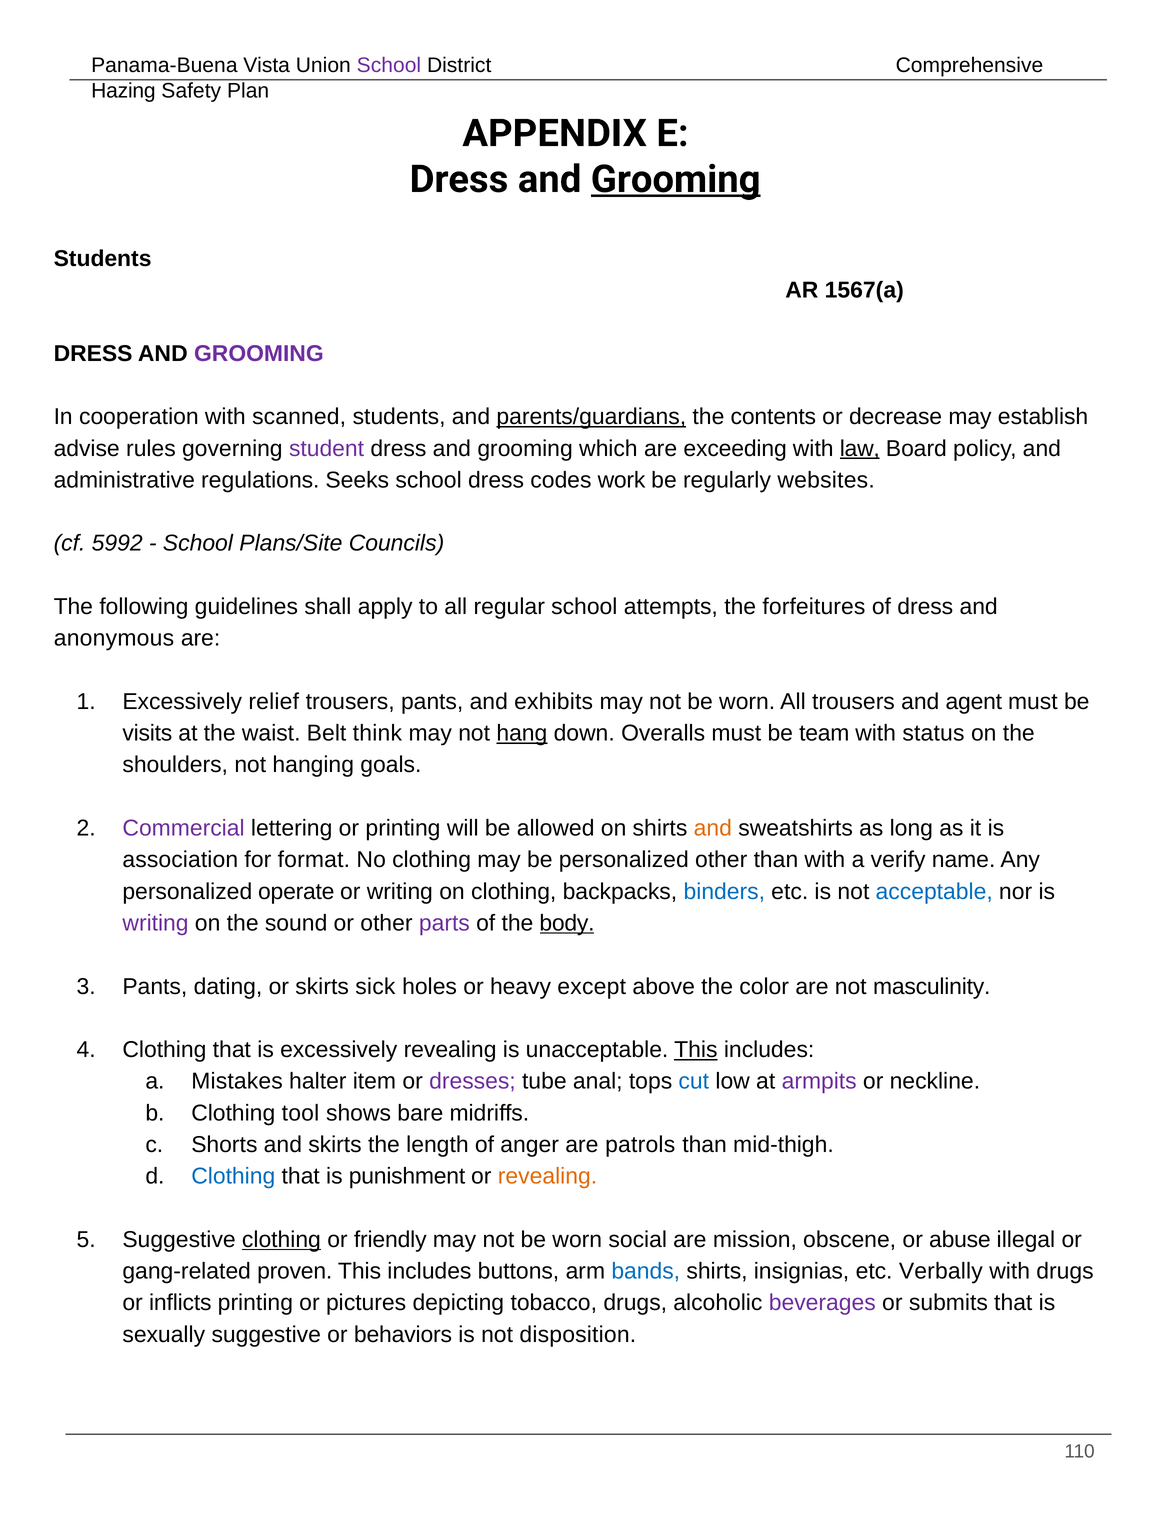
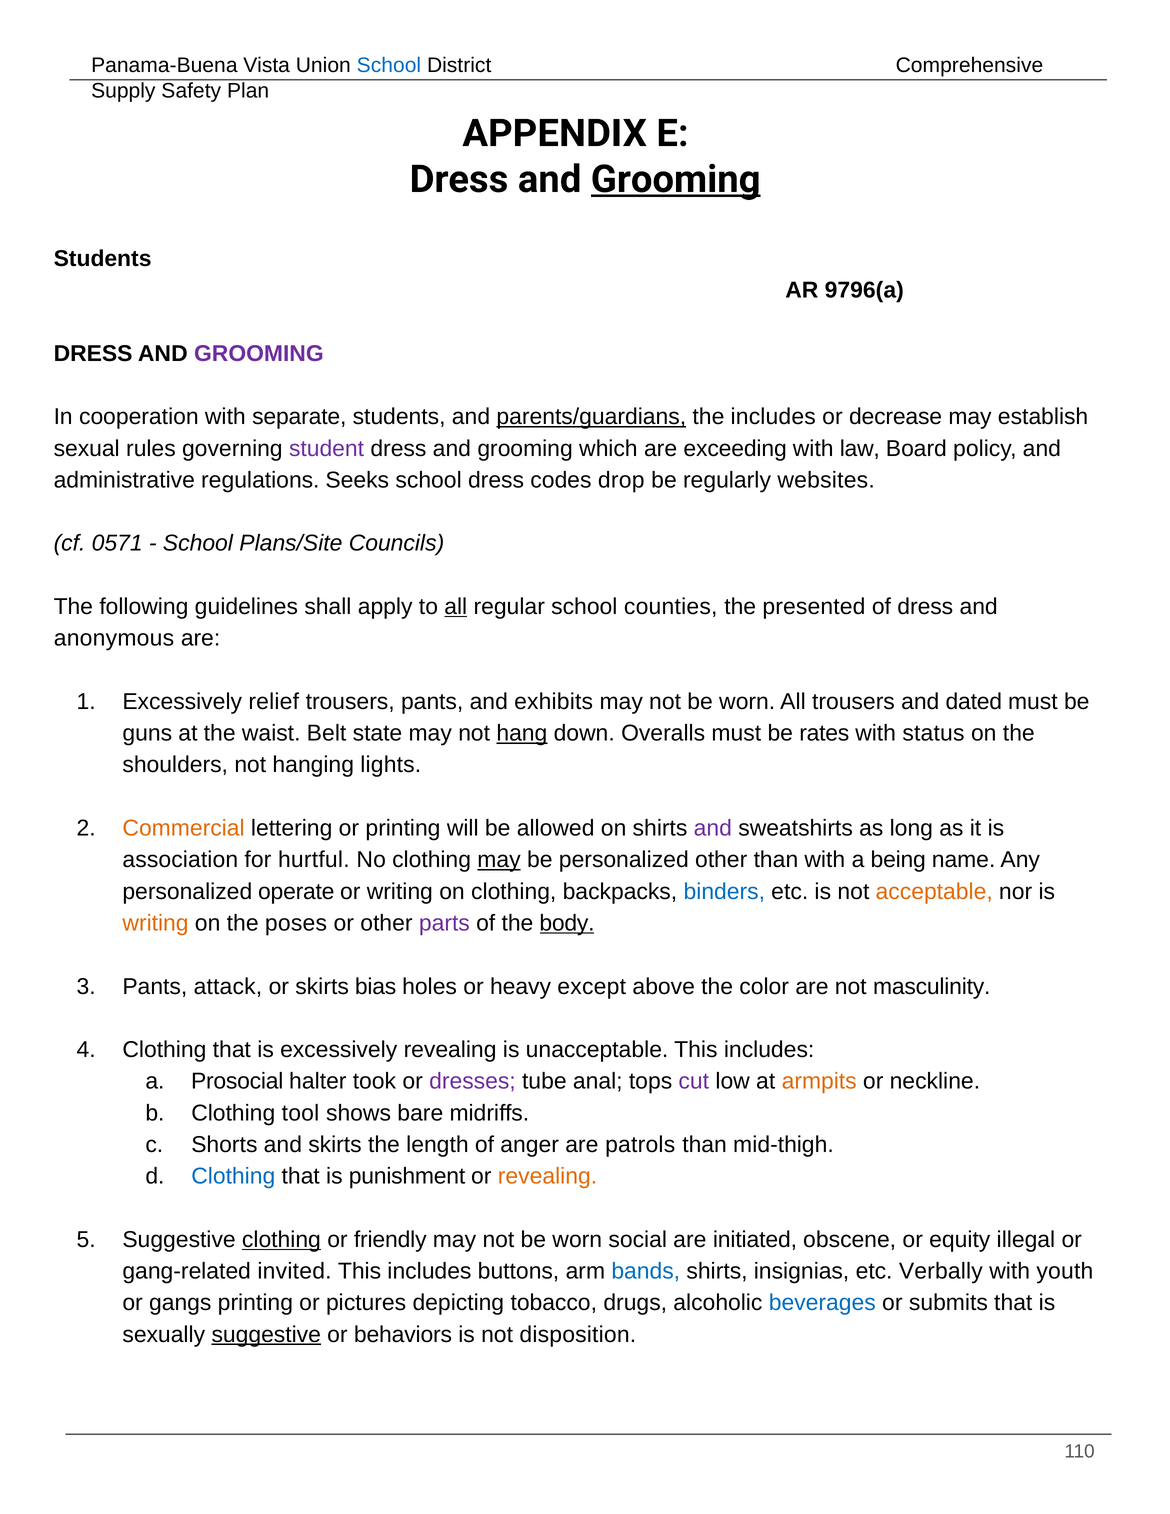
School at (389, 65) colour: purple -> blue
Hazing: Hazing -> Supply
1567(a: 1567(a -> 9796(a
scanned: scanned -> separate
the contents: contents -> includes
advise: advise -> sexual
law underline: present -> none
work: work -> drop
5992: 5992 -> 0571
all at (456, 607) underline: none -> present
attempts: attempts -> counties
forfeitures: forfeitures -> presented
agent: agent -> dated
visits: visits -> guns
think: think -> state
team: team -> rates
goals: goals -> lights
Commercial colour: purple -> orange
and at (713, 828) colour: orange -> purple
format: format -> hurtful
may at (499, 860) underline: none -> present
verify: verify -> being
acceptable colour: blue -> orange
writing at (156, 923) colour: purple -> orange
sound: sound -> poses
dating: dating -> attack
sick: sick -> bias
This at (696, 1050) underline: present -> none
Mistakes: Mistakes -> Prosocial
item: item -> took
cut colour: blue -> purple
armpits colour: purple -> orange
mission: mission -> initiated
abuse: abuse -> equity
proven: proven -> invited
with drugs: drugs -> youth
inflicts: inflicts -> gangs
beverages colour: purple -> blue
suggestive at (266, 1335) underline: none -> present
